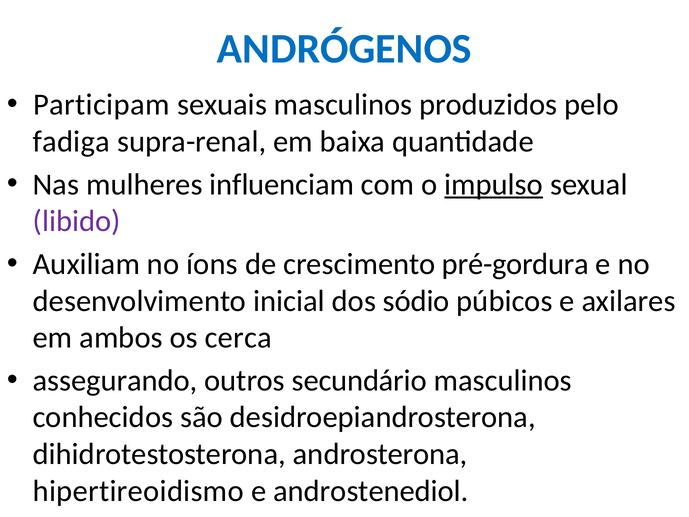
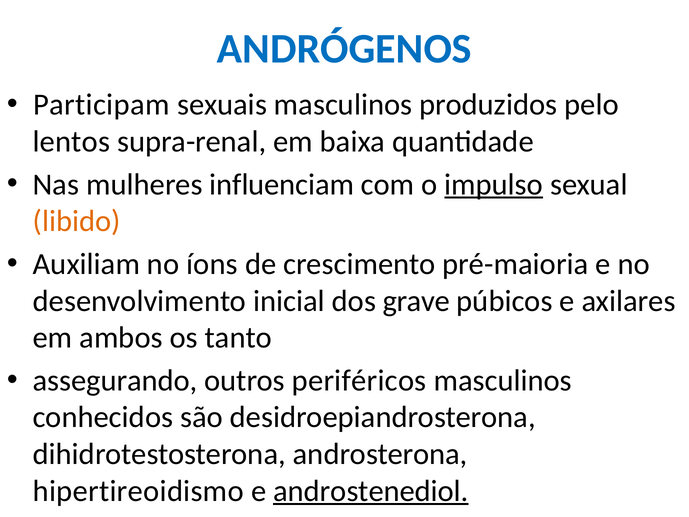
fadiga: fadiga -> lentos
libido colour: purple -> orange
pré-gordura: pré-gordura -> pré-maioria
sódio: sódio -> grave
cerca: cerca -> tanto
secundário: secundário -> periféricos
androstenediol underline: none -> present
